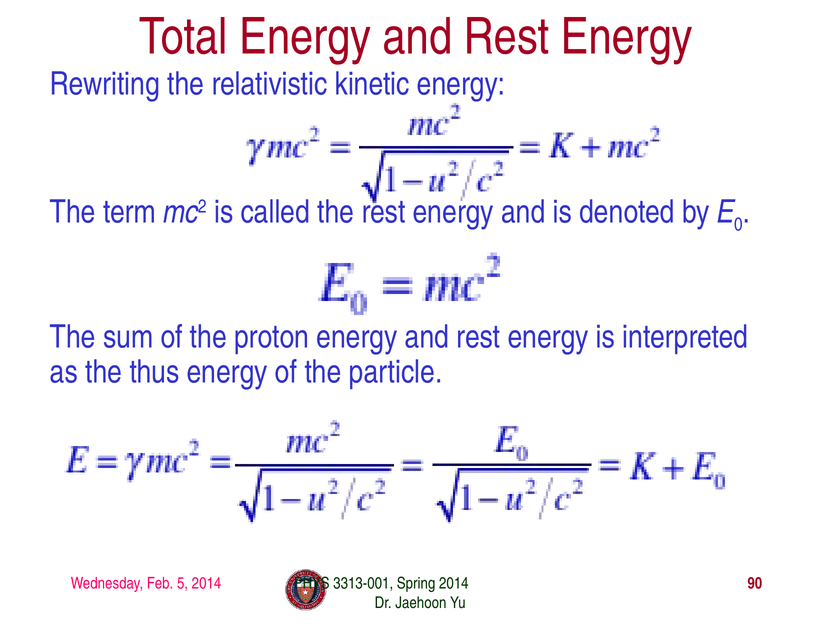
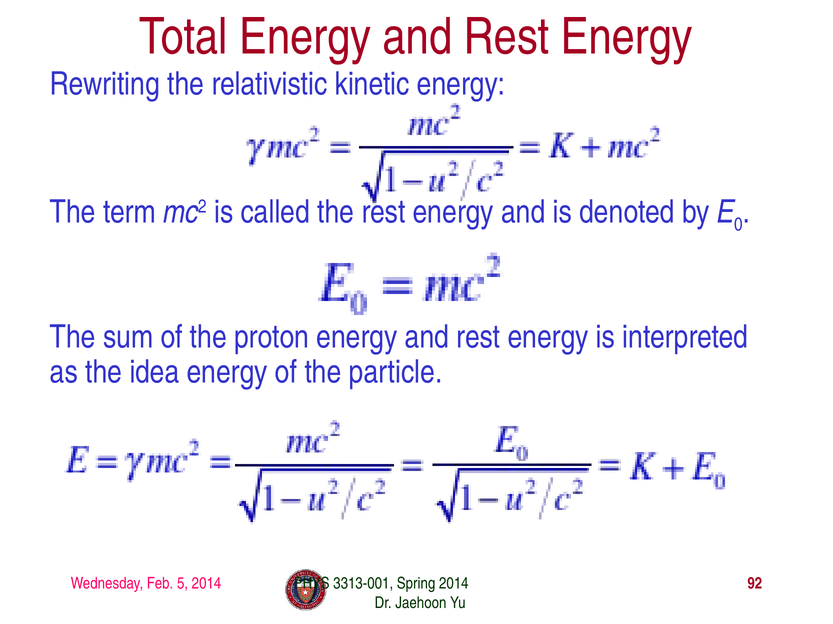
thus: thus -> idea
90: 90 -> 92
